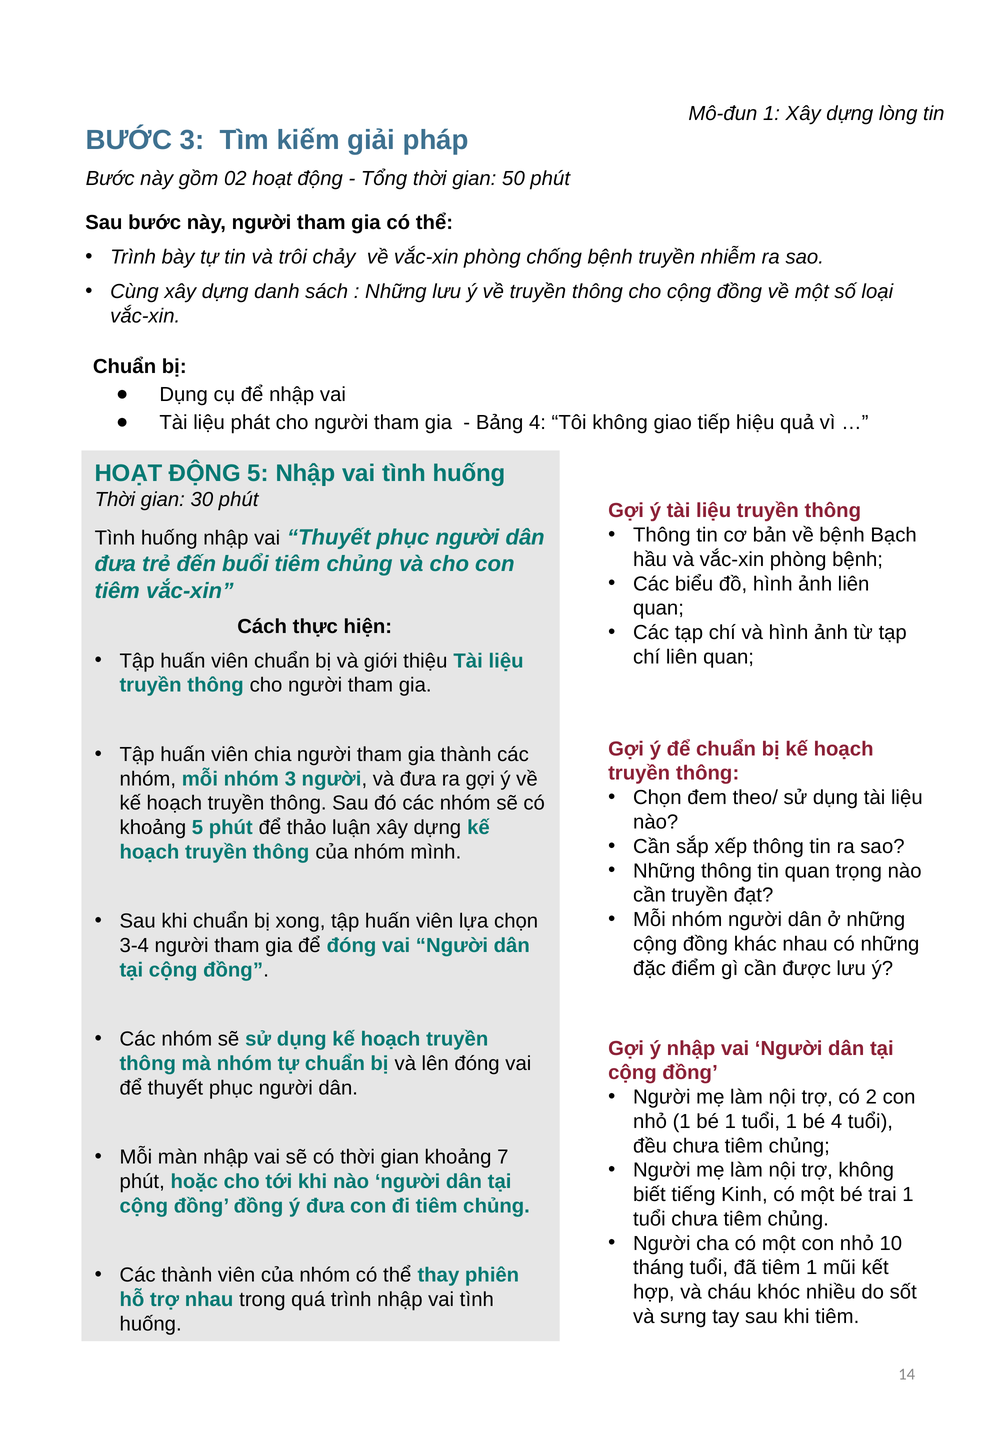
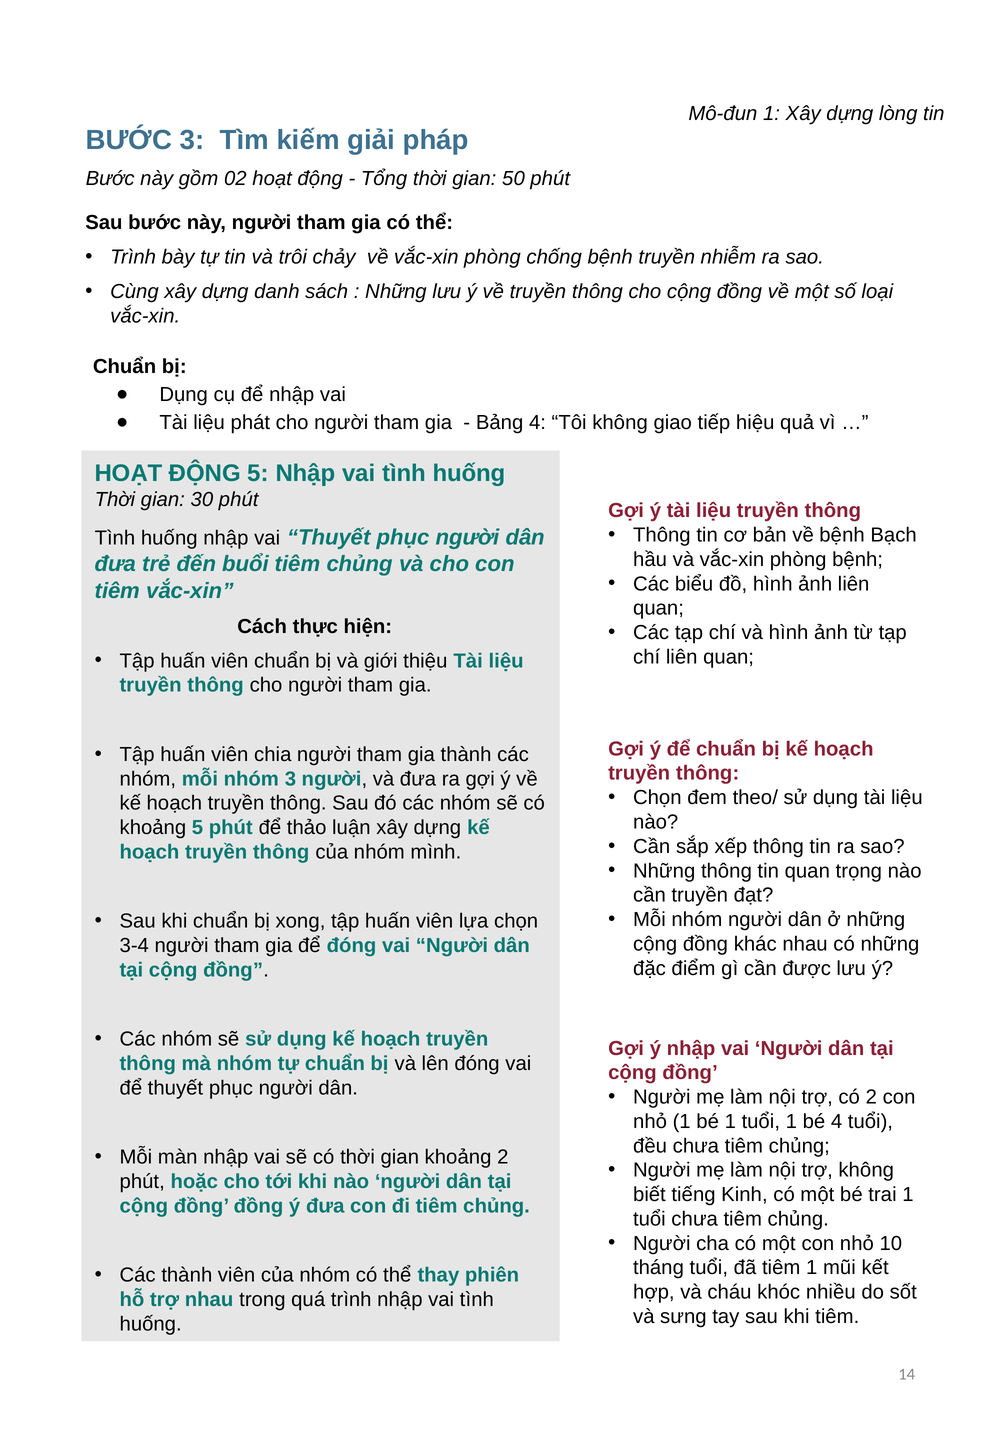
khoảng 7: 7 -> 2
